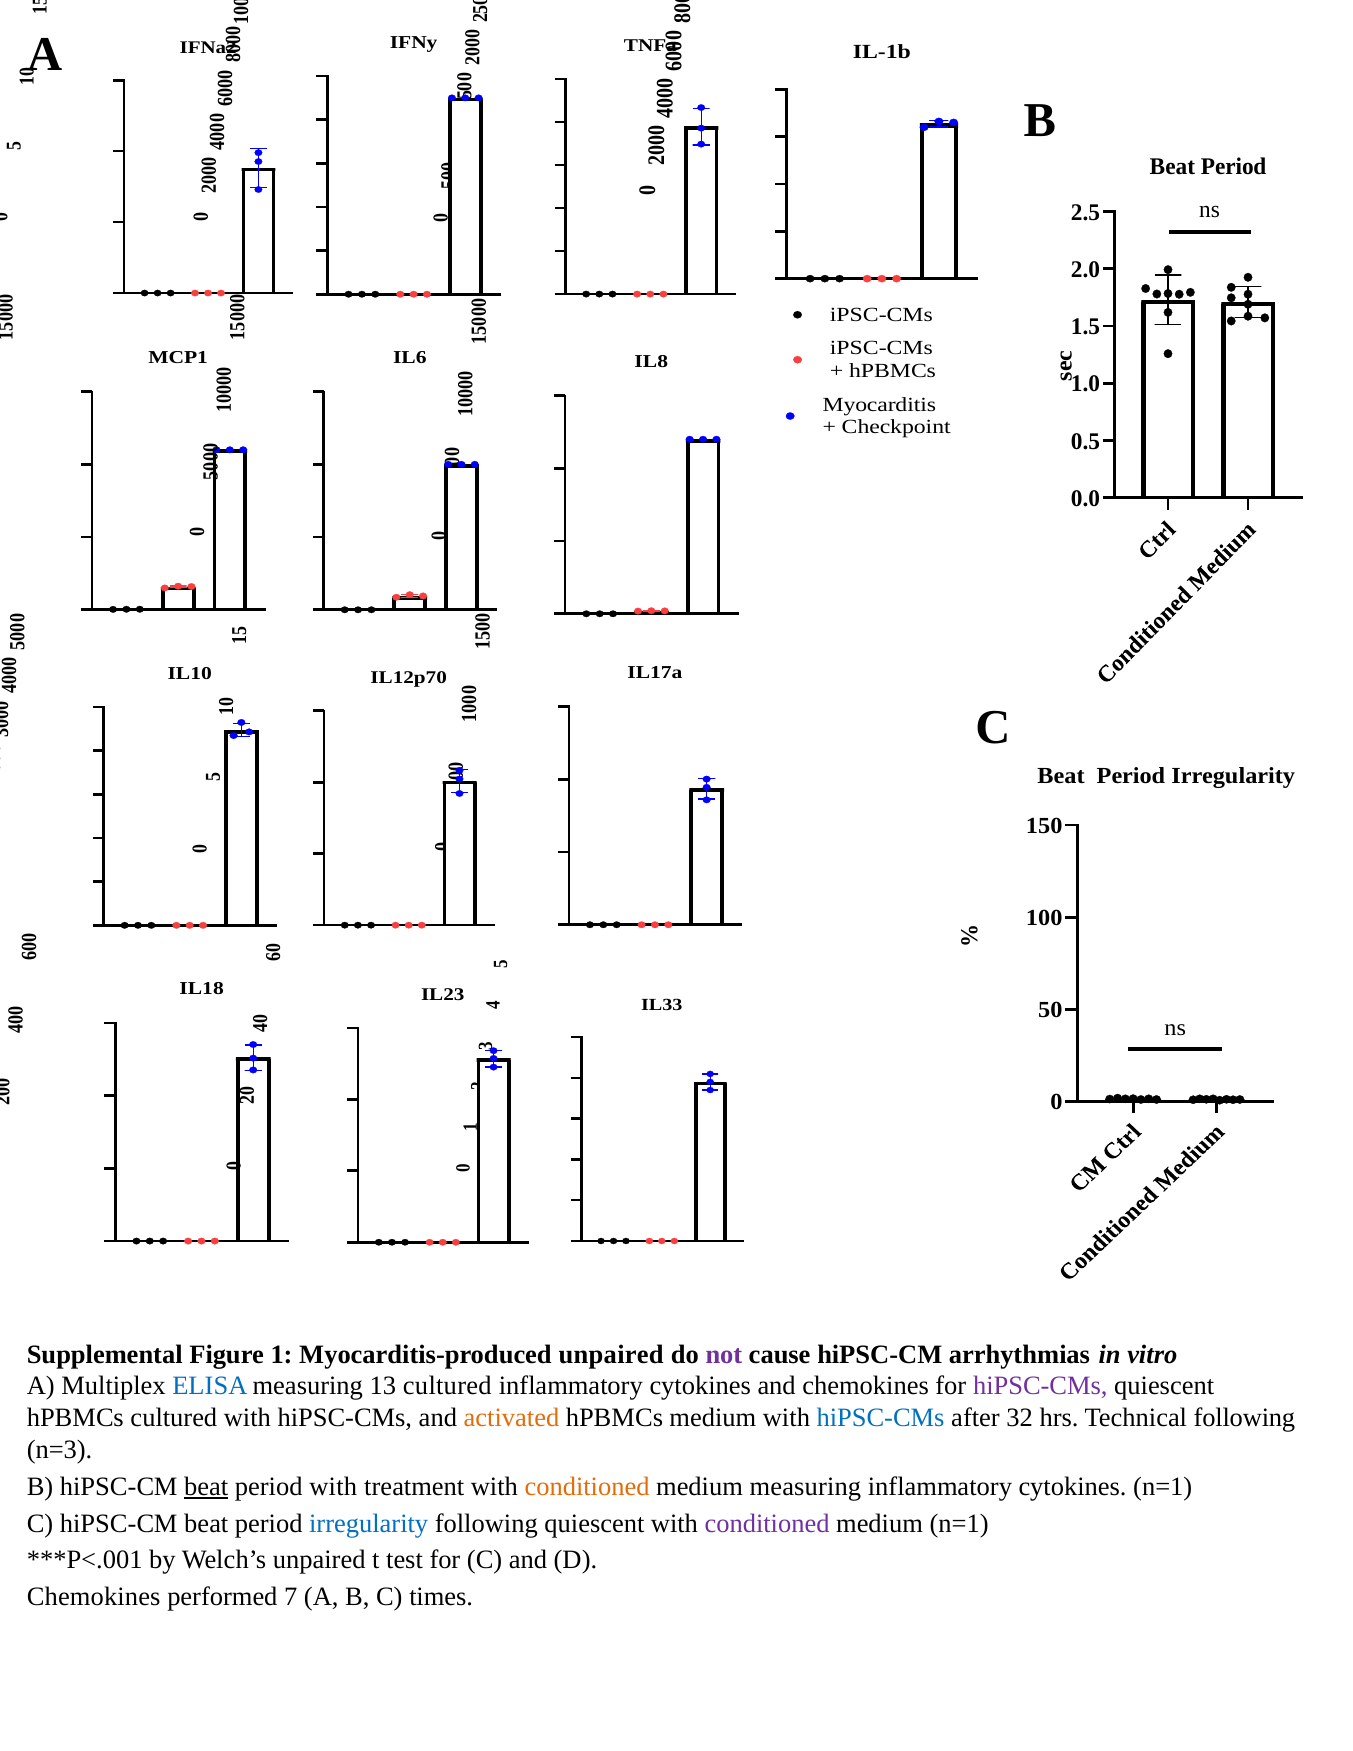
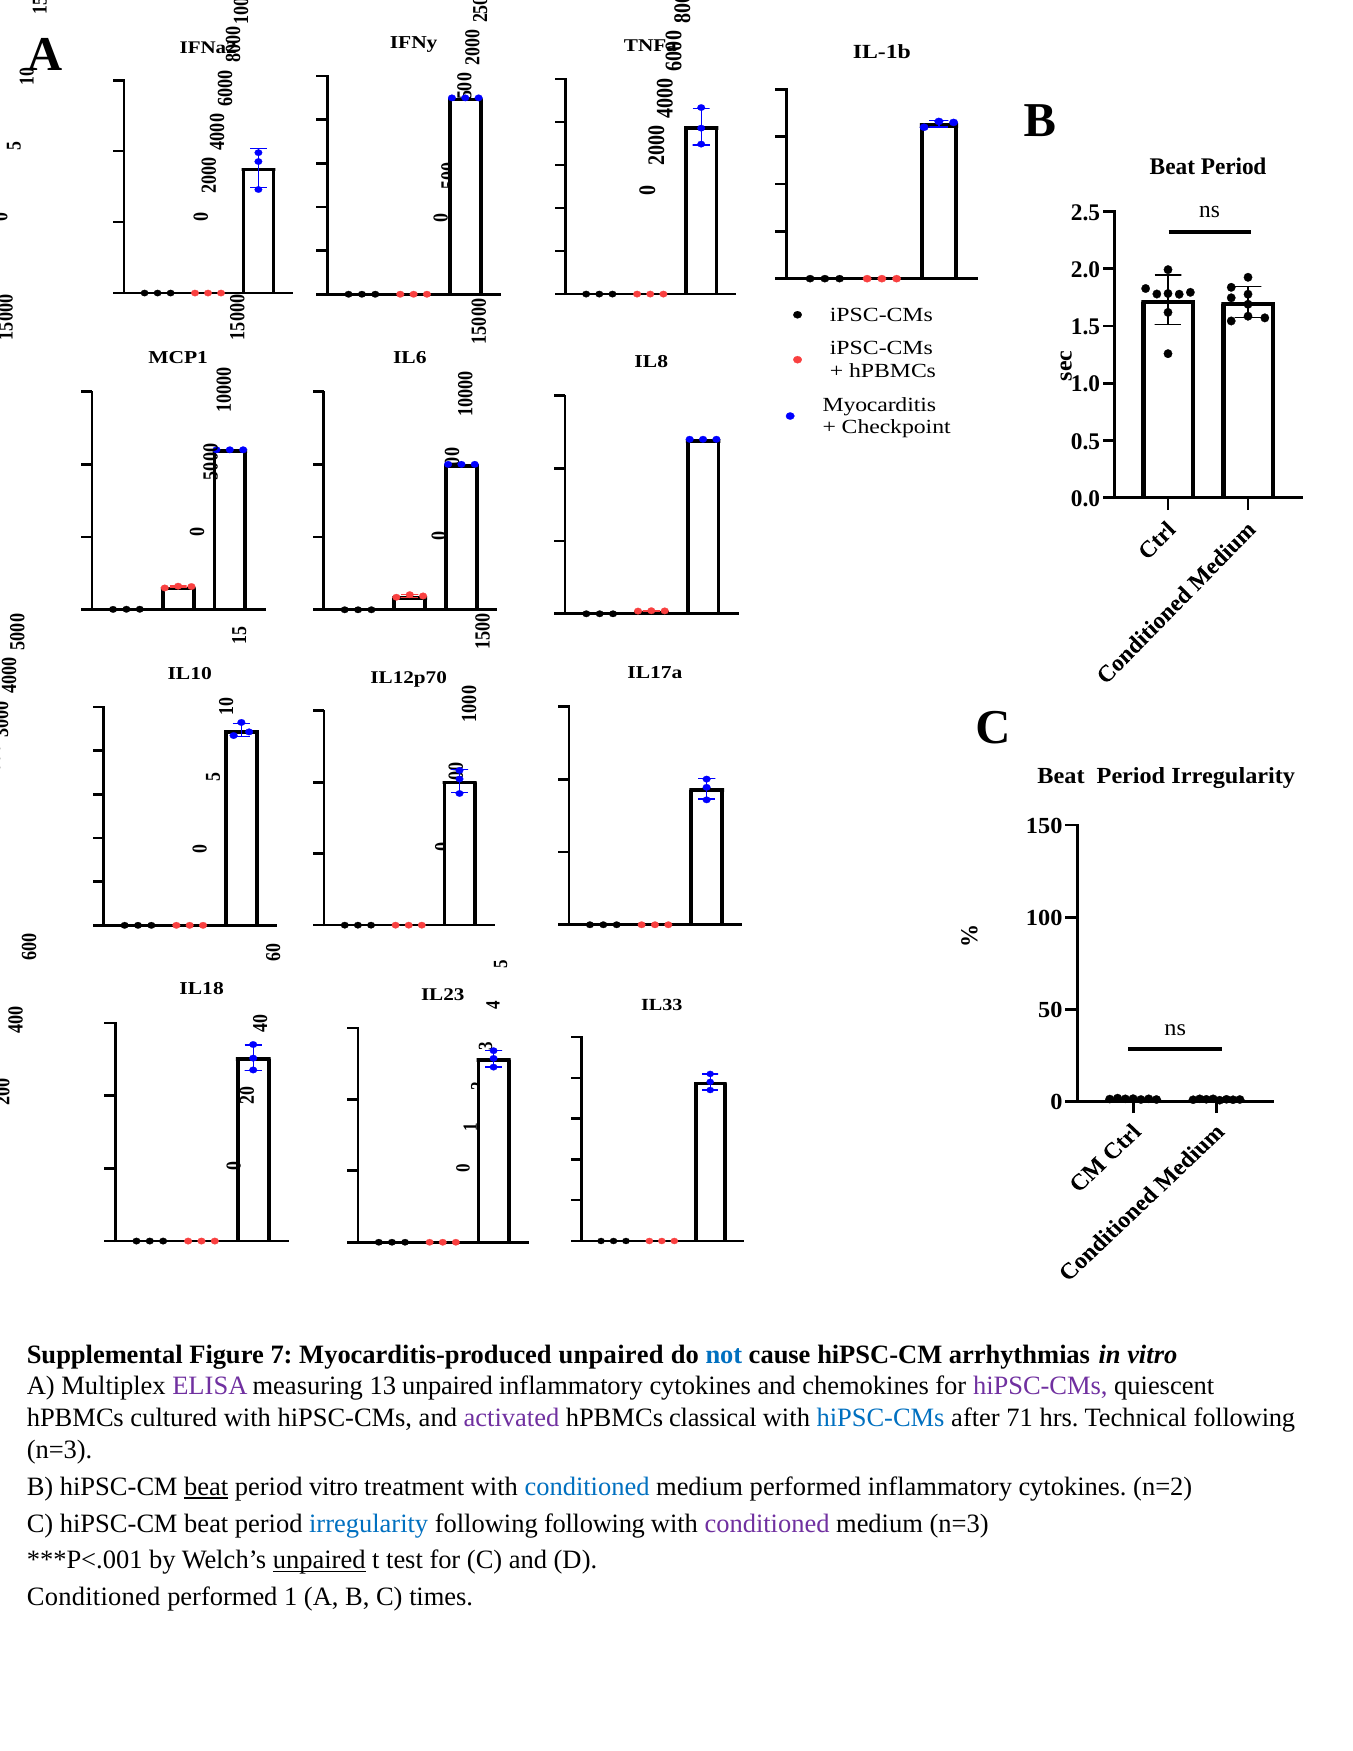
Figure 1: 1 -> 7
not colour: purple -> blue
ELISA colour: blue -> purple
13 cultured: cultured -> unpaired
activated colour: orange -> purple
hPBMCs medium: medium -> classical
32: 32 -> 71
period with: with -> vitro
conditioned at (587, 1487) colour: orange -> blue
medium measuring: measuring -> performed
cytokines n=1: n=1 -> n=2
following quiescent: quiescent -> following
medium n=1: n=1 -> n=3
unpaired at (319, 1560) underline: none -> present
Chemokines at (94, 1597): Chemokines -> Conditioned
performed 7: 7 -> 1
